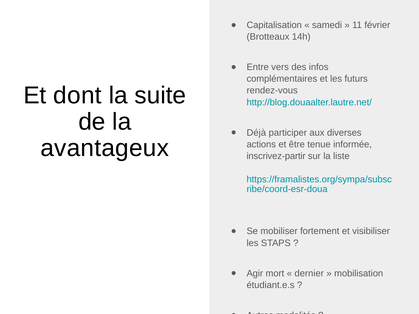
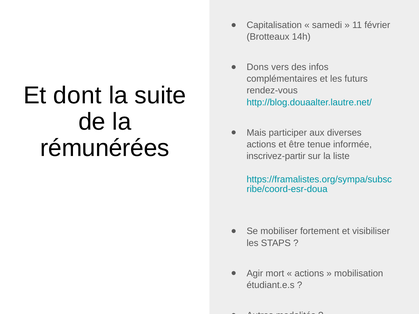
Entre: Entre -> Dons
Déjà: Déjà -> Mais
avantageux: avantageux -> rémunérées
dernier at (309, 274): dernier -> actions
